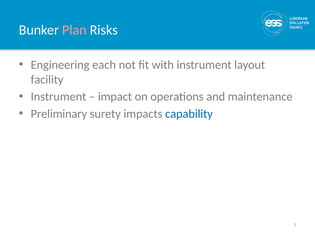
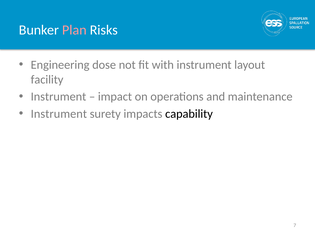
each: each -> dose
Preliminary at (59, 114): Preliminary -> Instrument
capability colour: blue -> black
